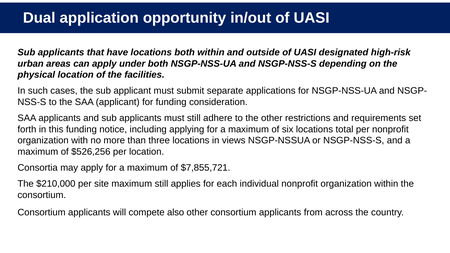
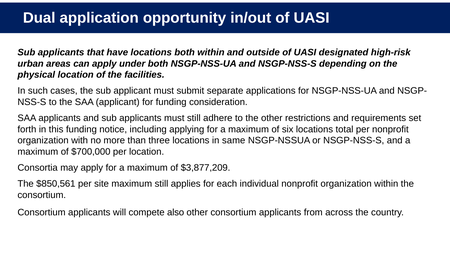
views: views -> same
$526,256: $526,256 -> $700,000
$7,855,721: $7,855,721 -> $3,877,209
$210,000: $210,000 -> $850,561
